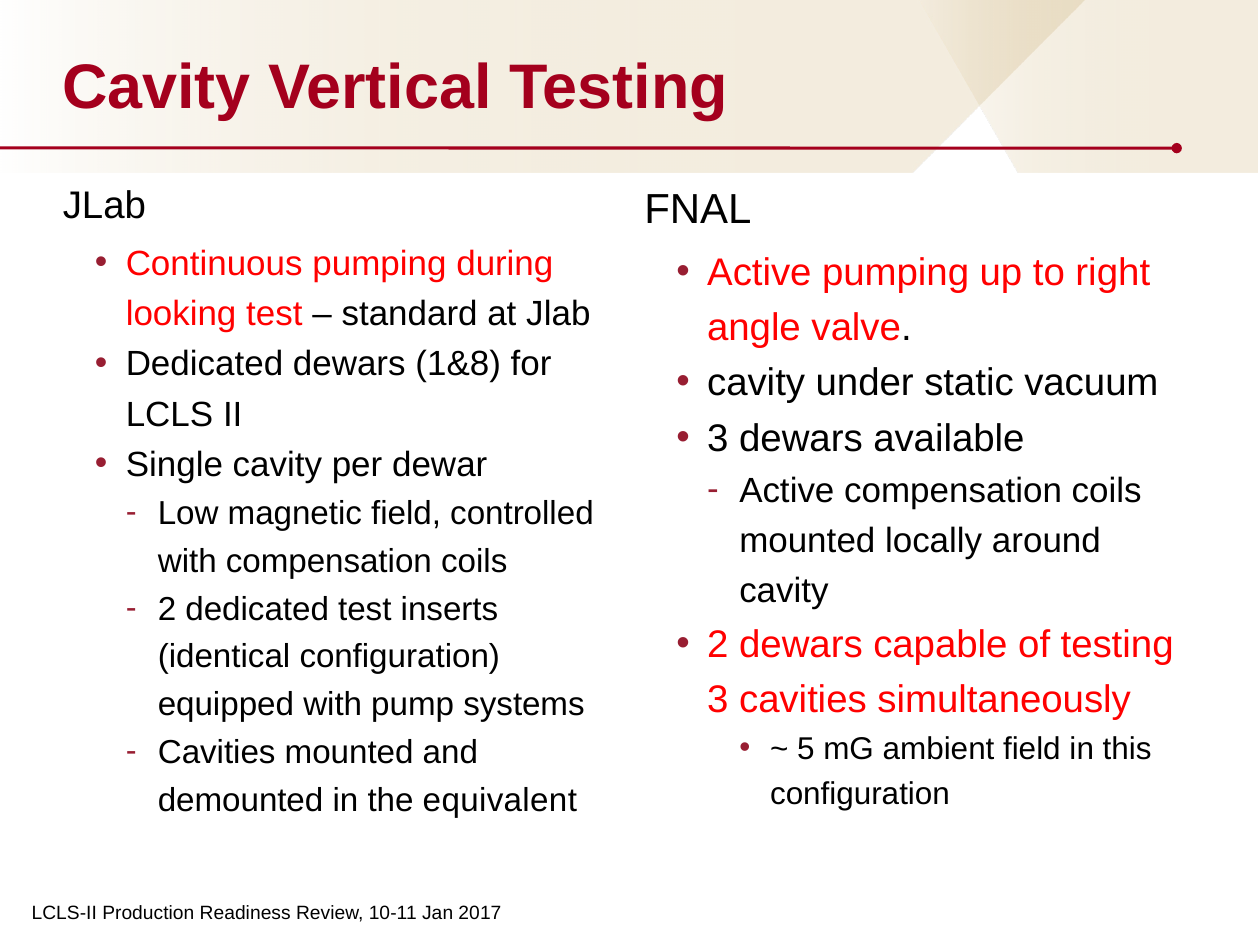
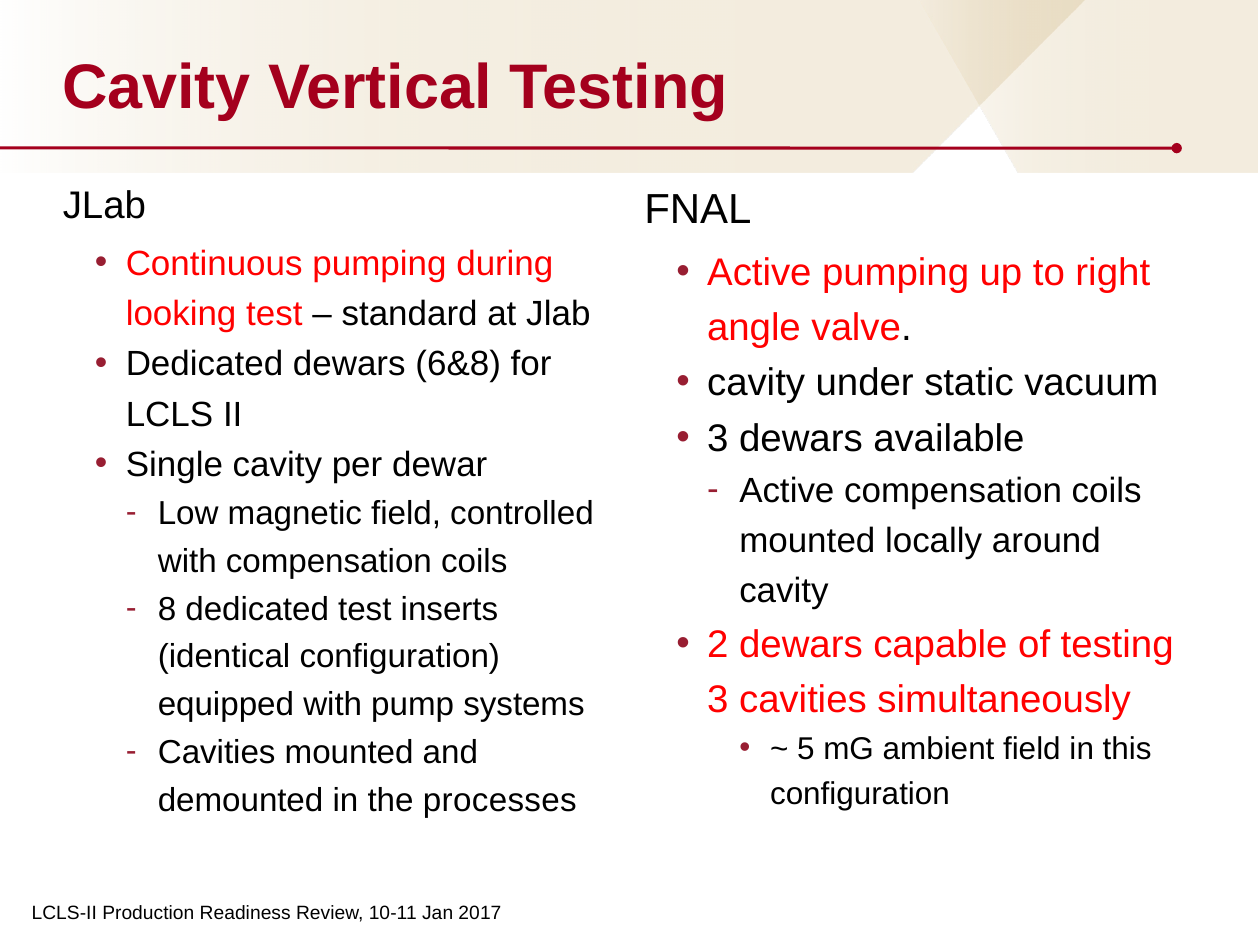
1&8: 1&8 -> 6&8
2 at (167, 609): 2 -> 8
equivalent: equivalent -> processes
